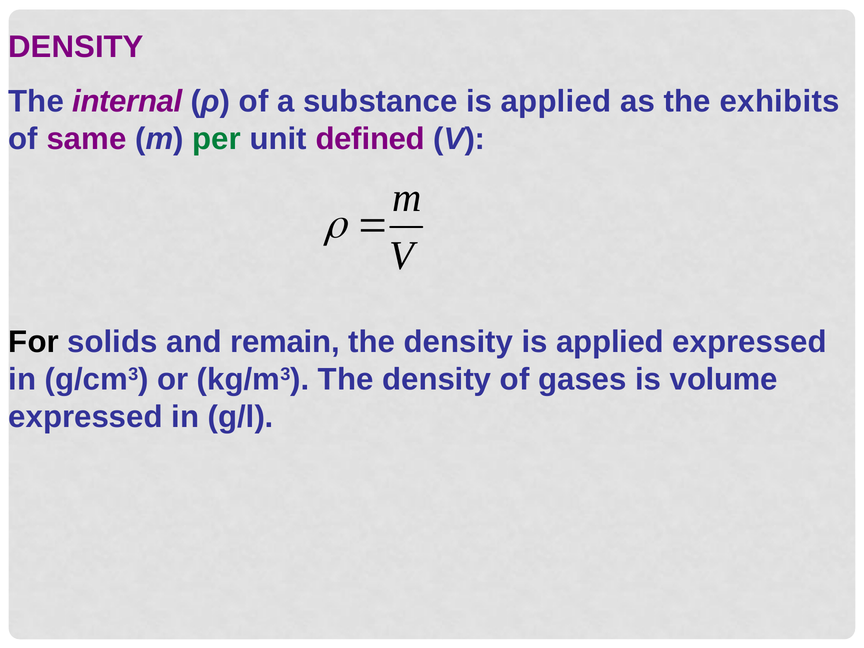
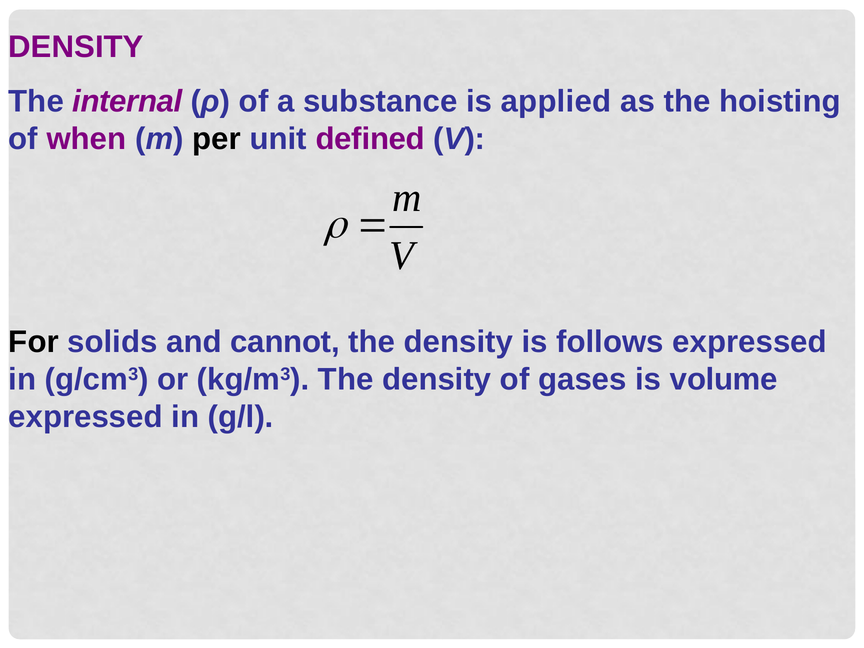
exhibits: exhibits -> hoisting
same: same -> when
per colour: green -> black
remain: remain -> cannot
density is applied: applied -> follows
